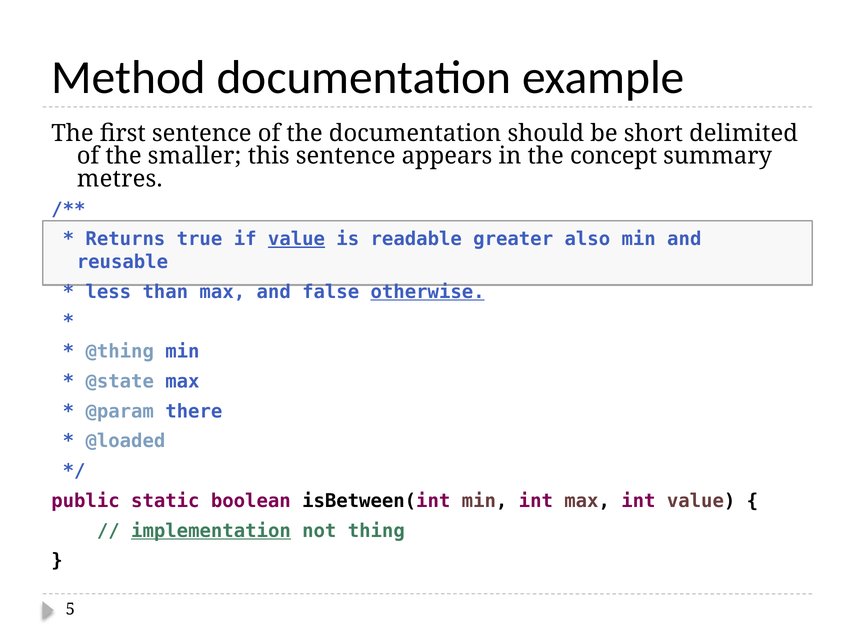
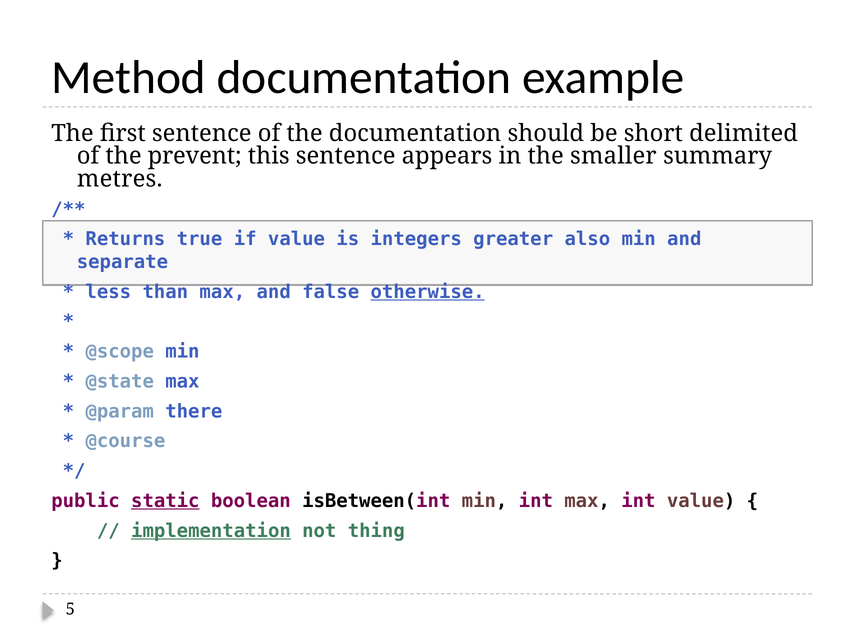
smaller: smaller -> prevent
concept: concept -> smaller
value at (296, 239) underline: present -> none
readable: readable -> integers
reusable: reusable -> separate
@thing: @thing -> @scope
@loaded: @loaded -> @course
static underline: none -> present
